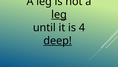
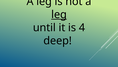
deep underline: present -> none
